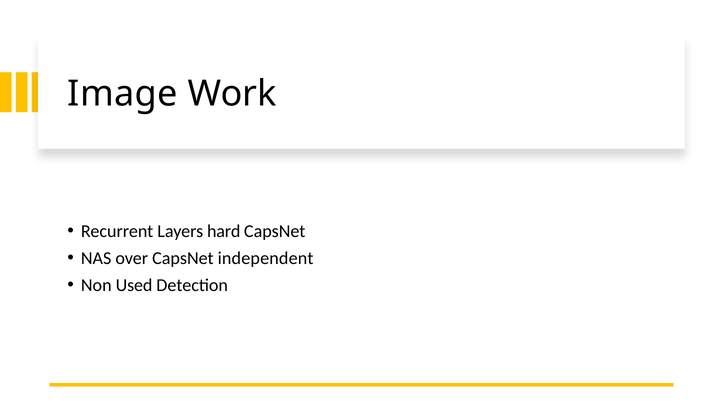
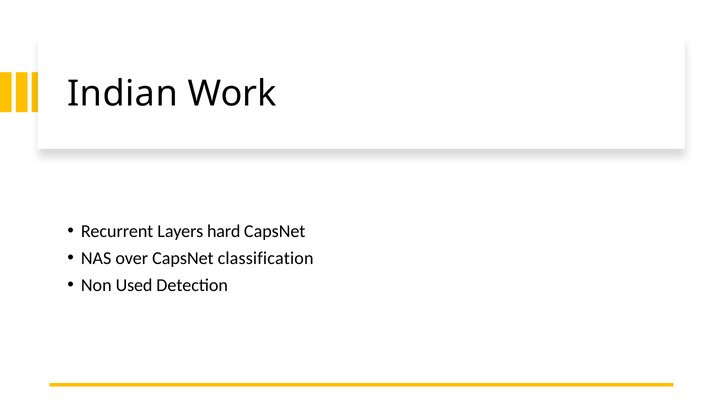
Image: Image -> Indian
independent: independent -> classification
